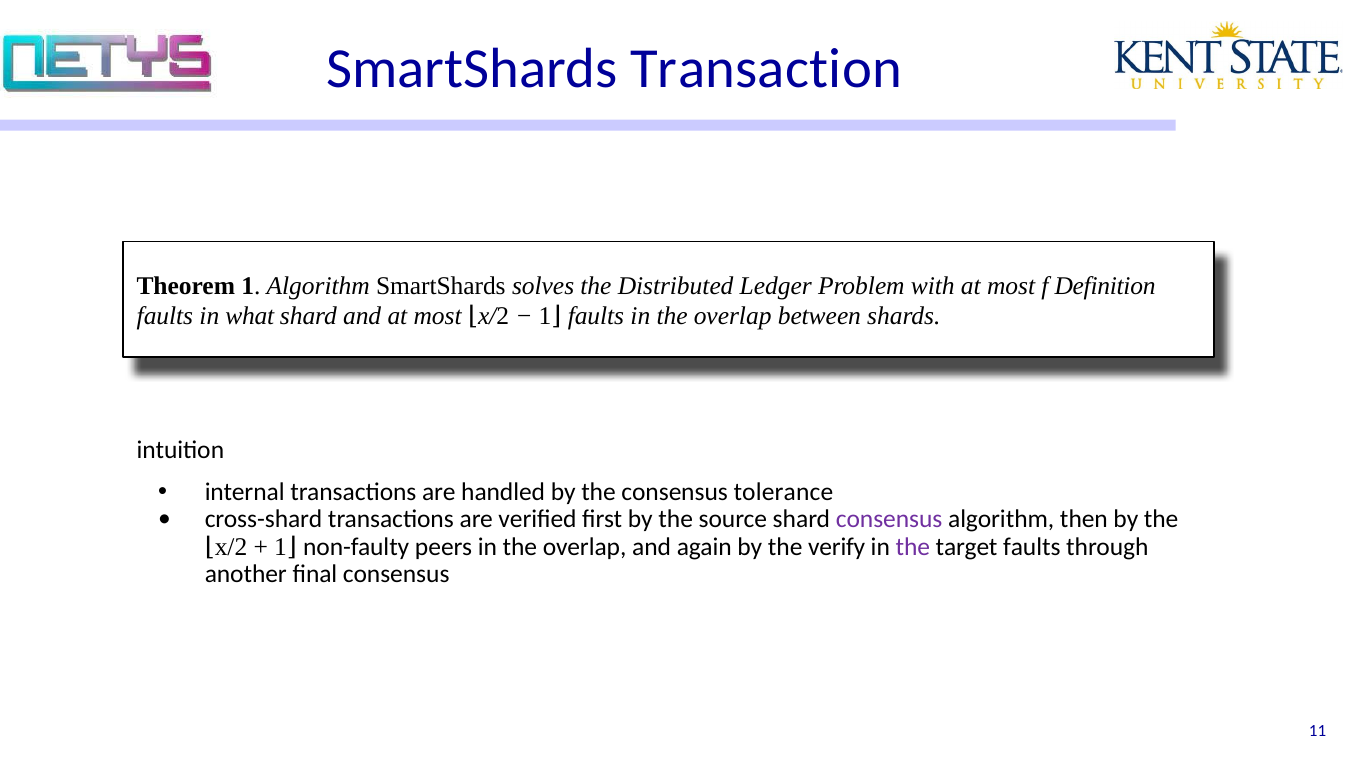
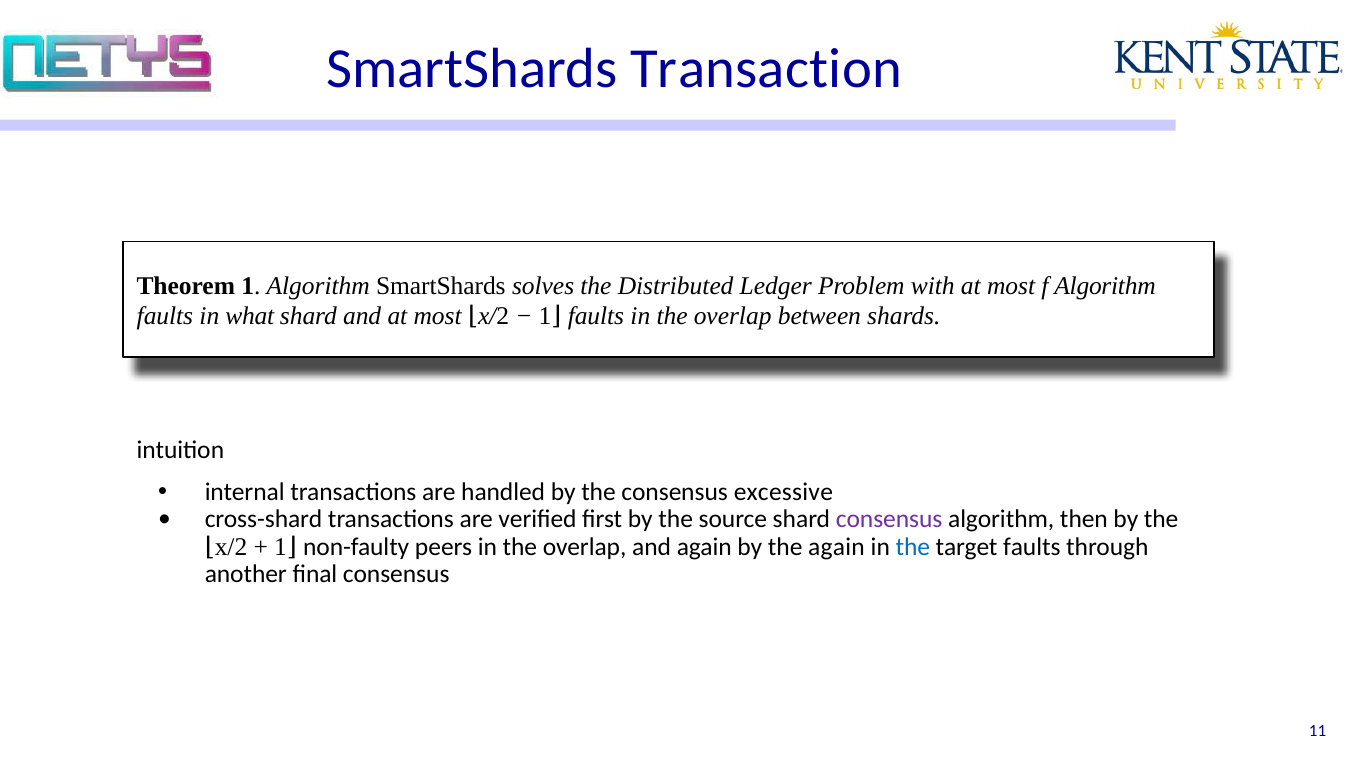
f Definition: Definition -> Algorithm
tolerance: tolerance -> excessive
the verify: verify -> again
the at (913, 547) colour: purple -> blue
